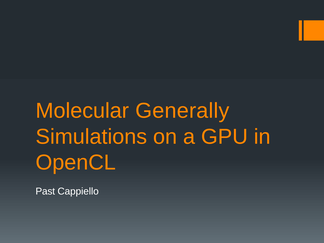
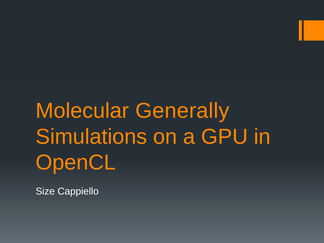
Past: Past -> Size
